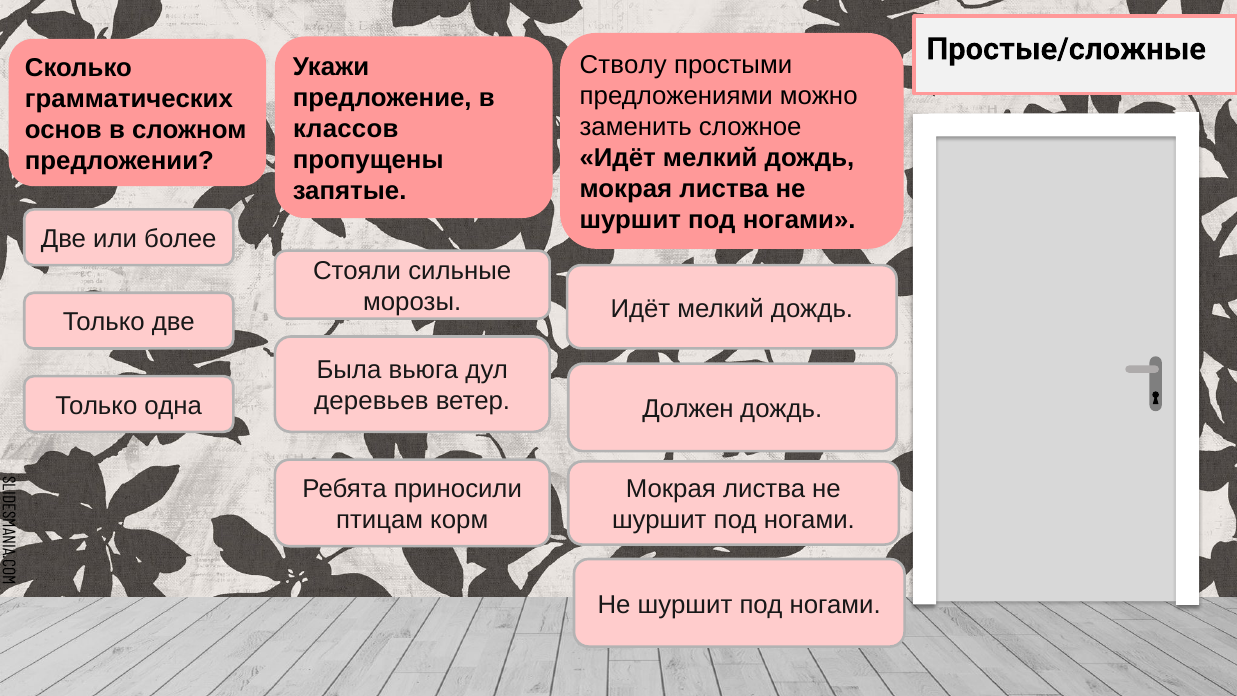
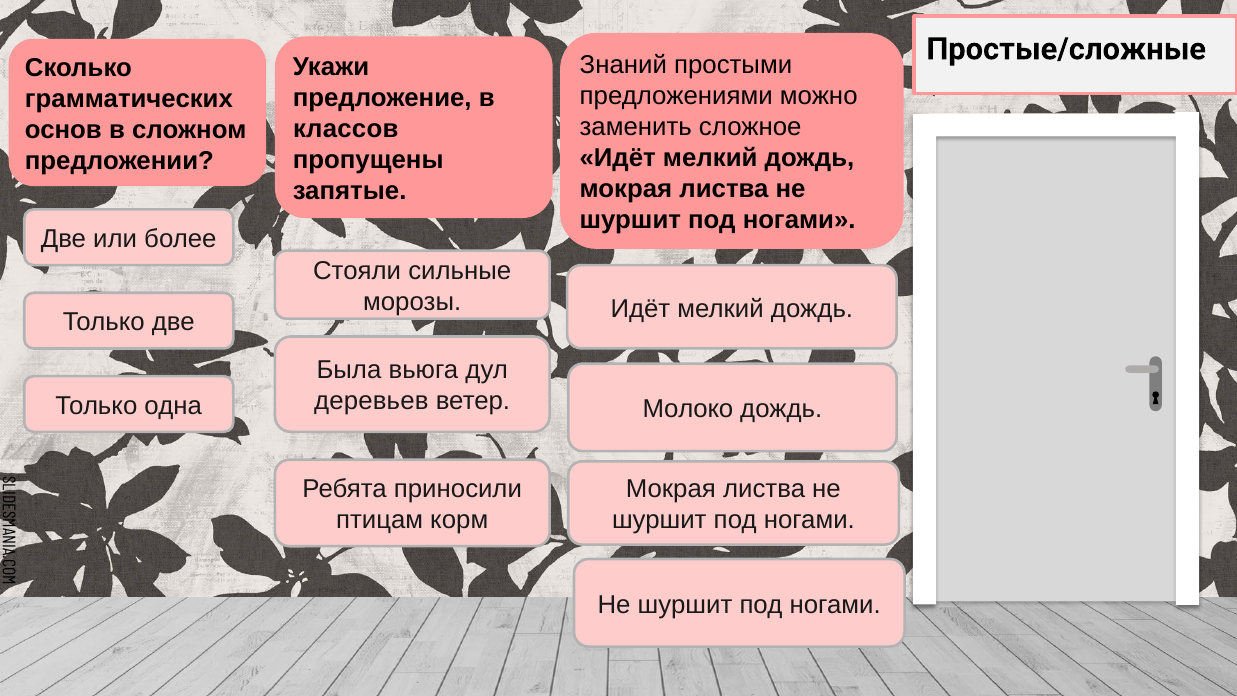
Стволу: Стволу -> Знаний
Должен: Должен -> Молоко
